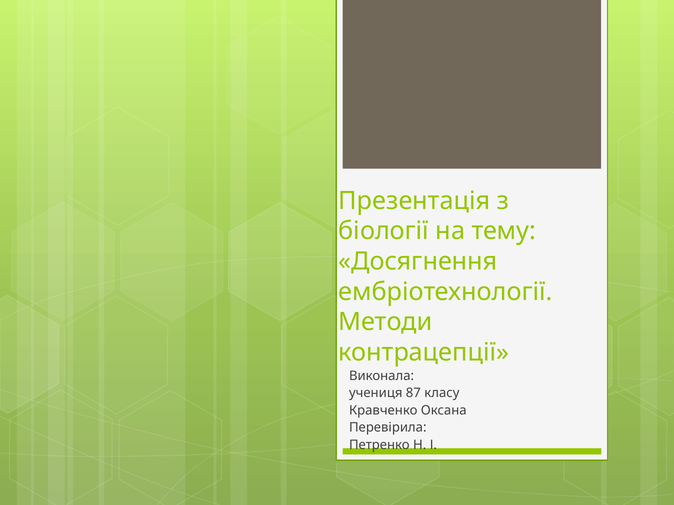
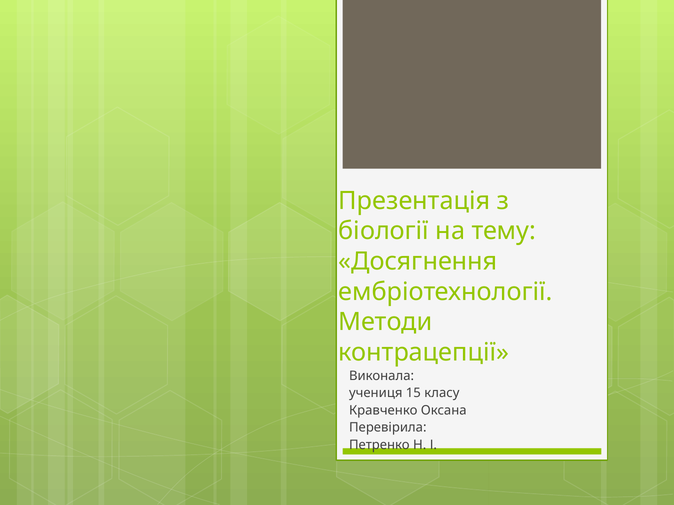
87: 87 -> 15
